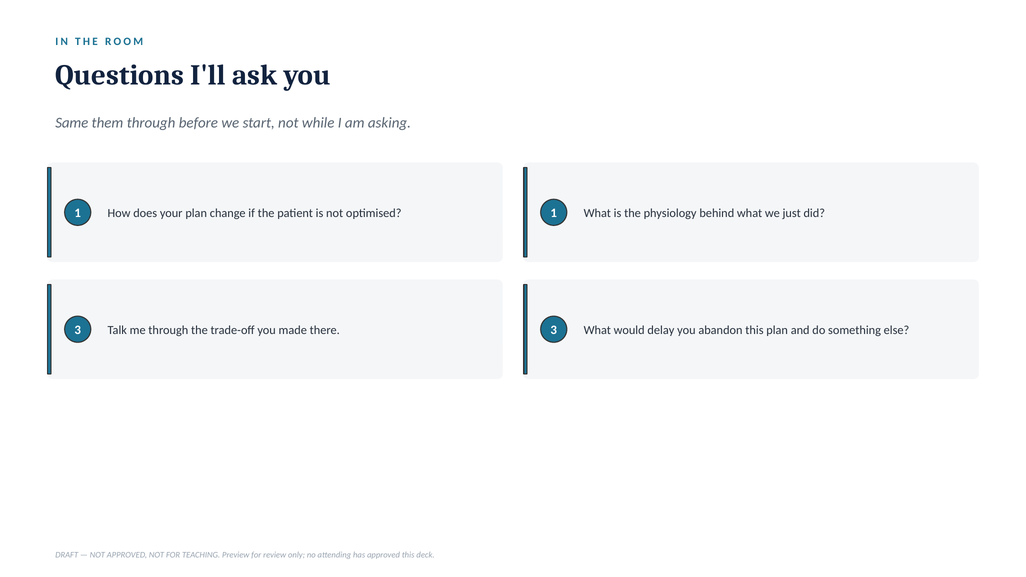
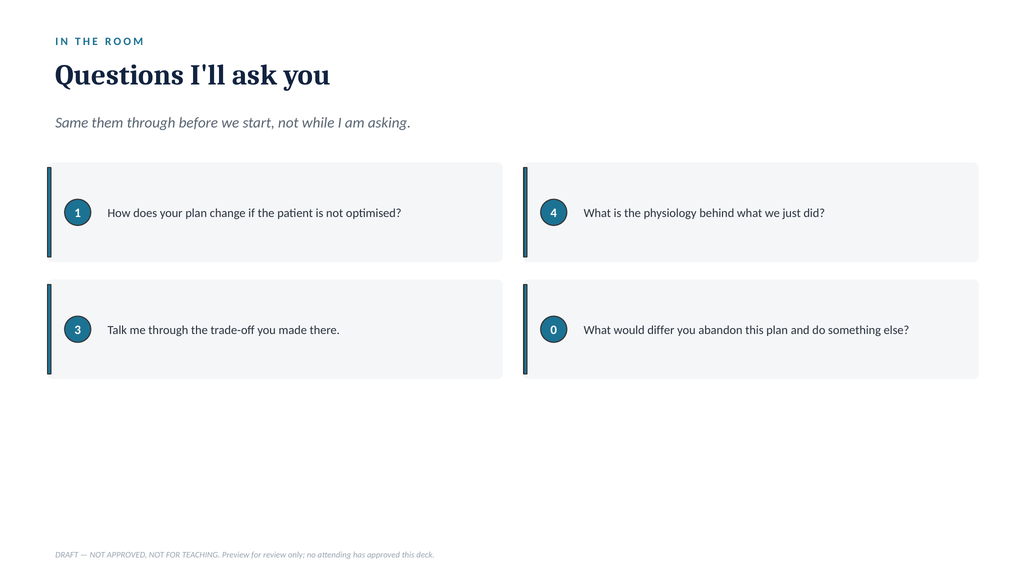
optimised 1: 1 -> 4
there 3: 3 -> 0
delay: delay -> differ
